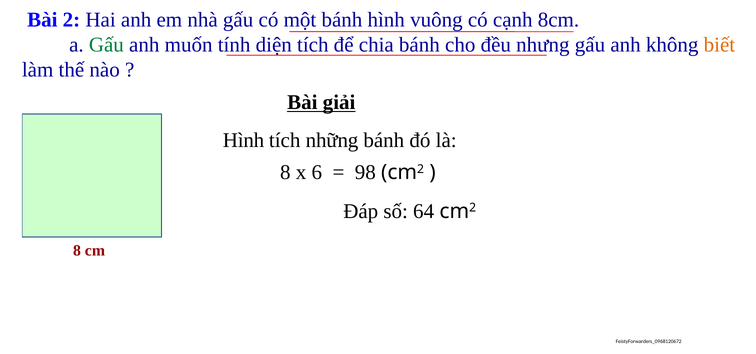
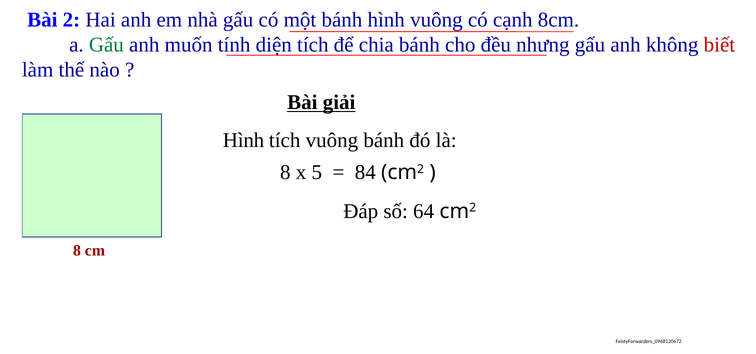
biết colour: orange -> red
tích những: những -> vuông
6: 6 -> 5
98: 98 -> 84
